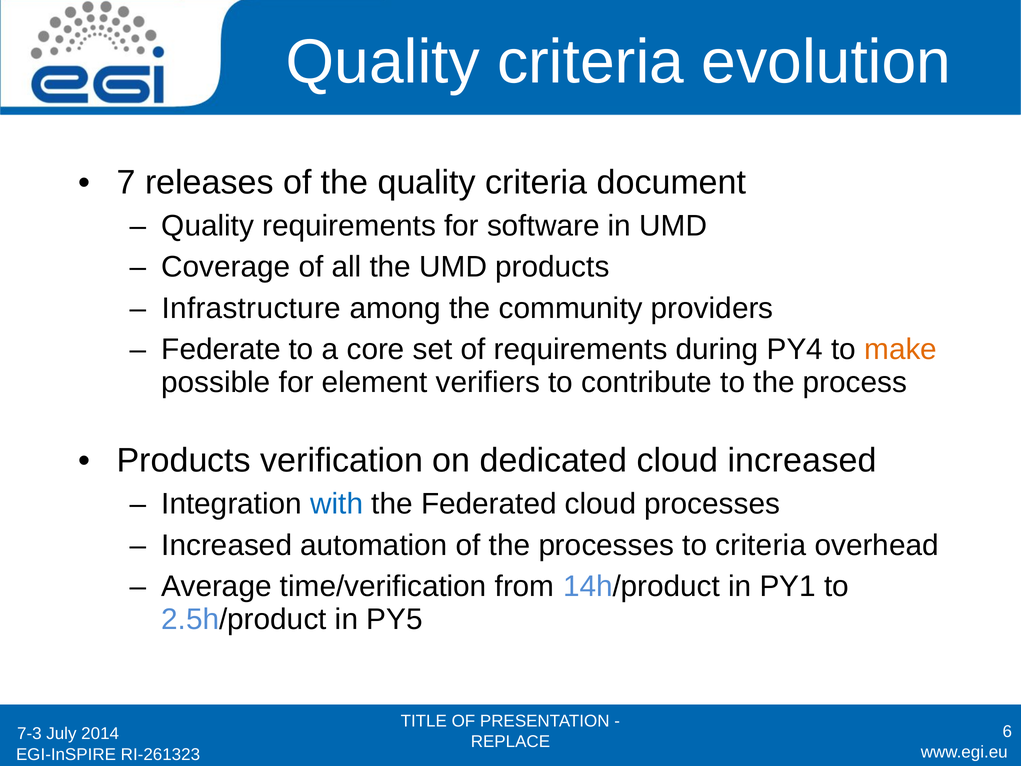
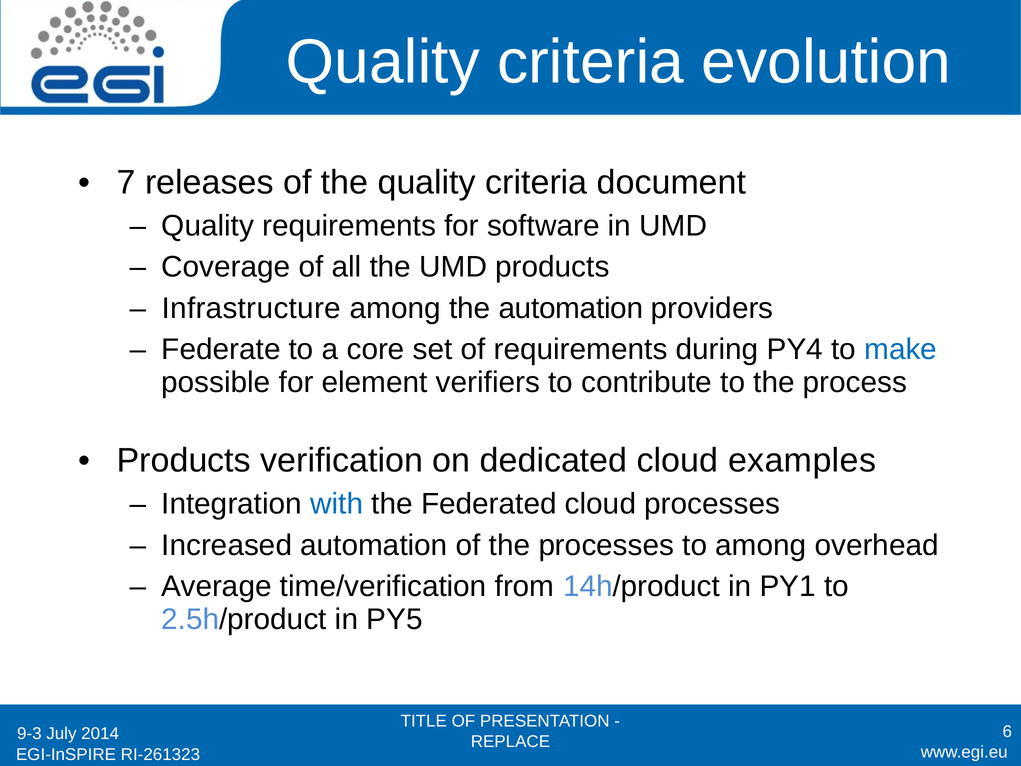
the community: community -> automation
make colour: orange -> blue
cloud increased: increased -> examples
to criteria: criteria -> among
7-3: 7-3 -> 9-3
